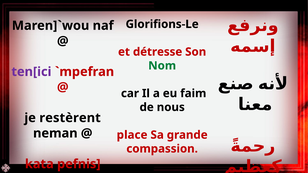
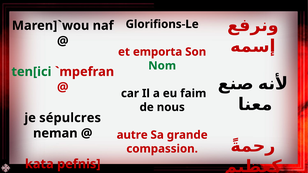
détresse: détresse -> emporta
ten[ici colour: purple -> green
restèrent: restèrent -> sépulcres
place: place -> autre
